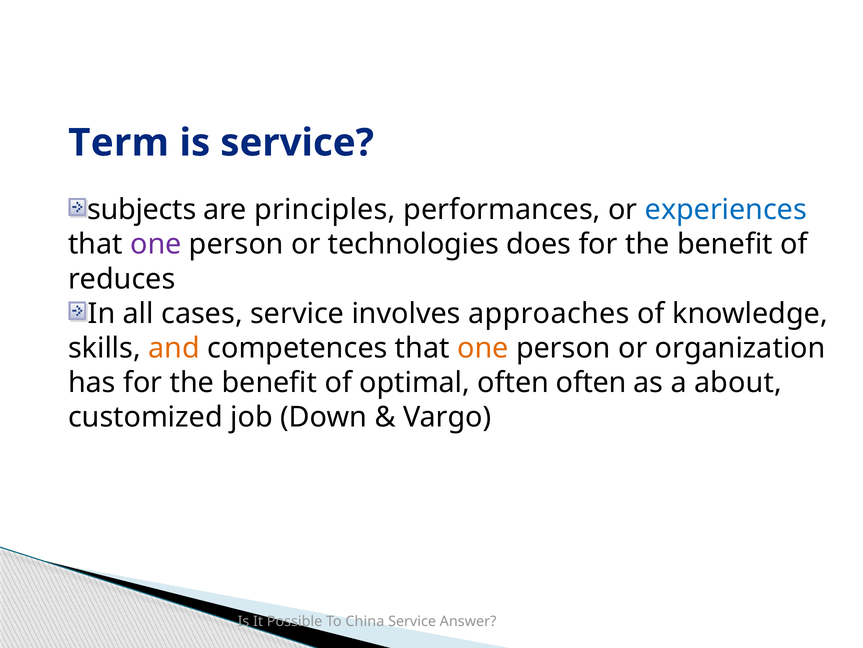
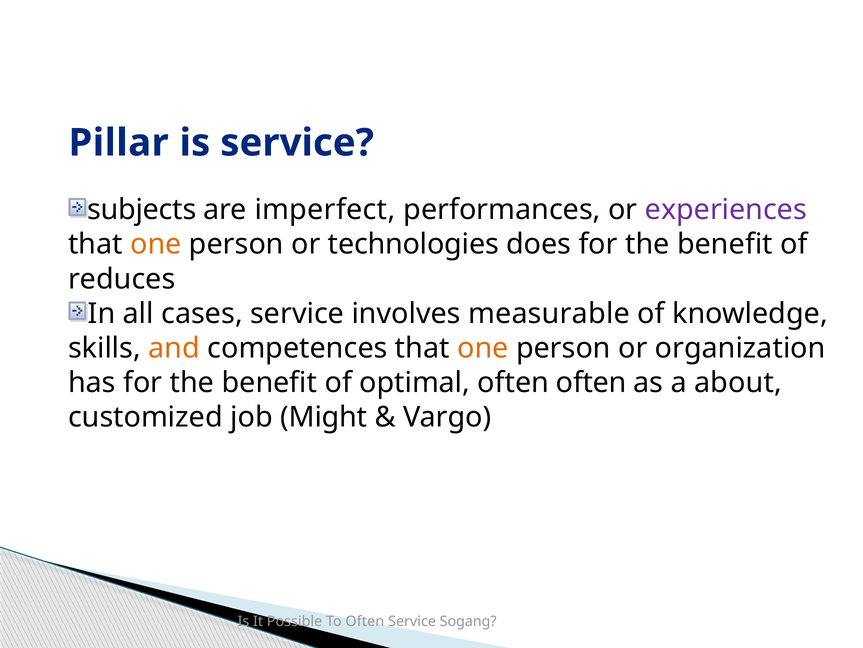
Term: Term -> Pillar
principles: principles -> imperfect
experiences colour: blue -> purple
one at (156, 244) colour: purple -> orange
approaches: approaches -> measurable
Down: Down -> Might
To China: China -> Often
Answer: Answer -> Sogang
